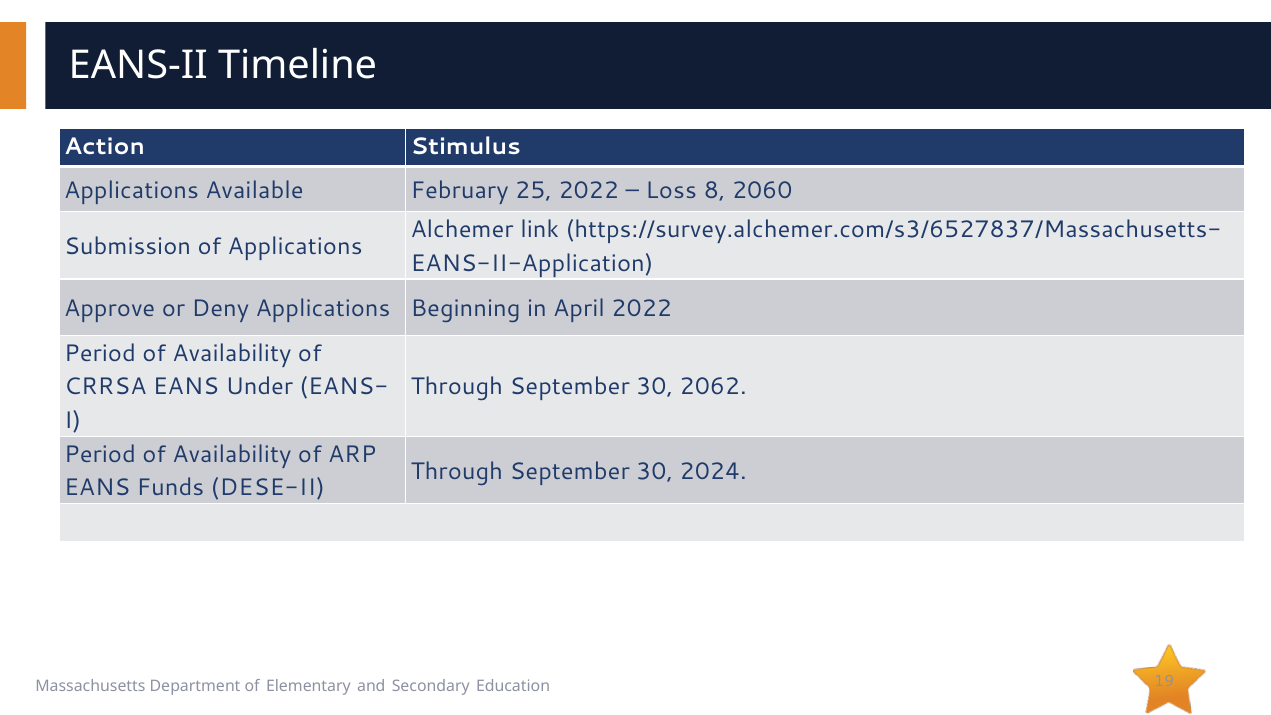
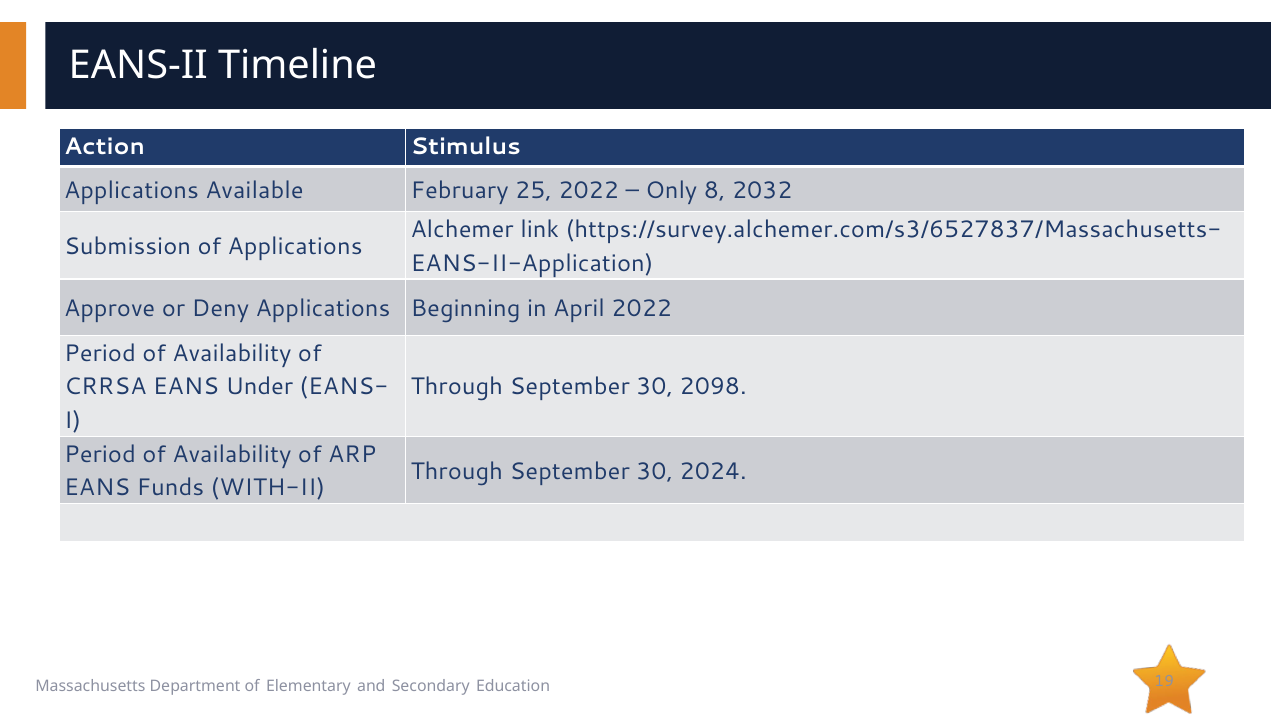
Loss: Loss -> Only
2060: 2060 -> 2032
2062: 2062 -> 2098
DESE-II: DESE-II -> WITH-II
